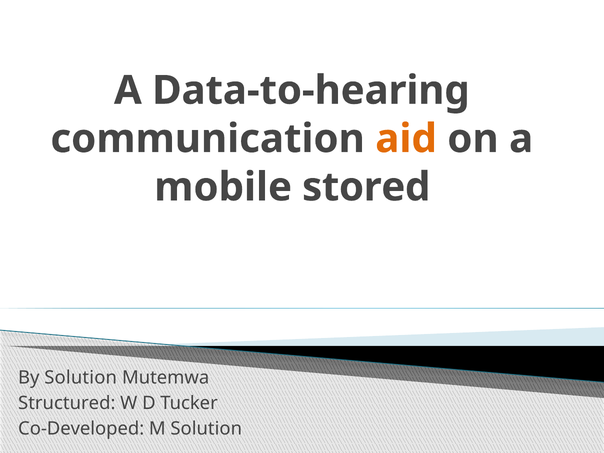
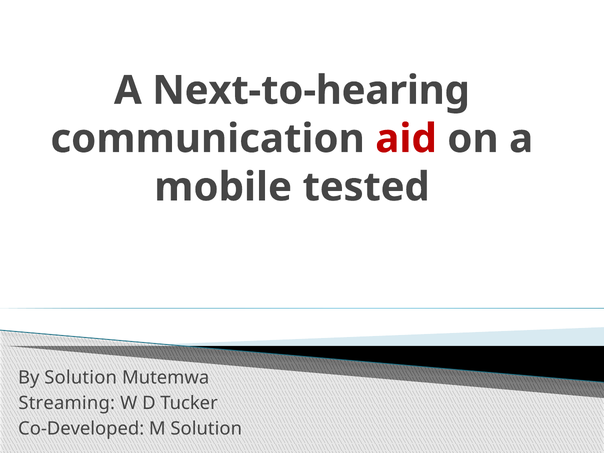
Data-to-hearing: Data-to-hearing -> Next-to-hearing
aid colour: orange -> red
stored: stored -> tested
Structured: Structured -> Streaming
